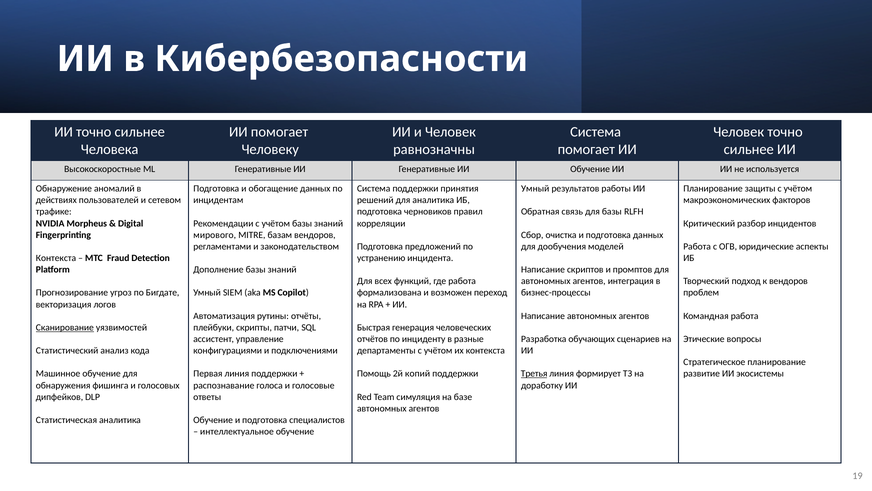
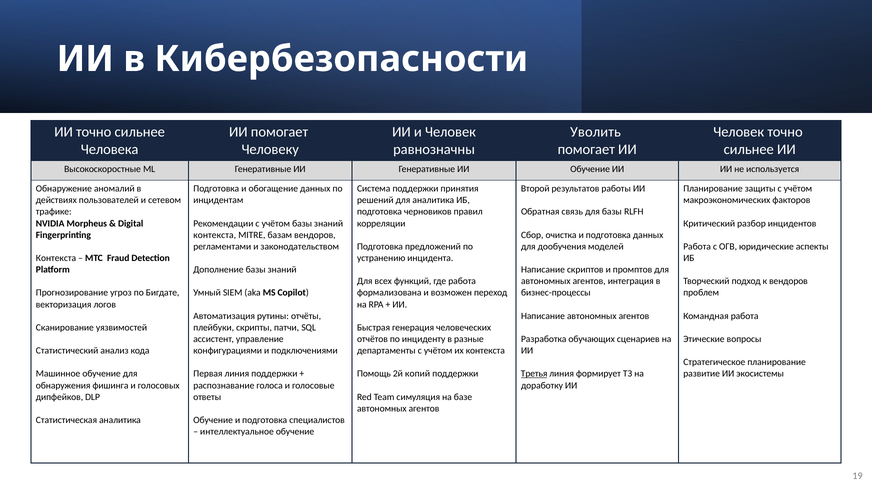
Система at (596, 132): Система -> Уволить
Умный at (535, 188): Умный -> Второй
мирового at (215, 235): мирового -> контекста
Сканирование underline: present -> none
